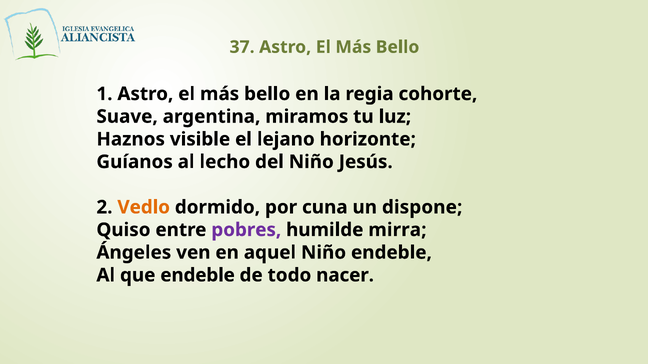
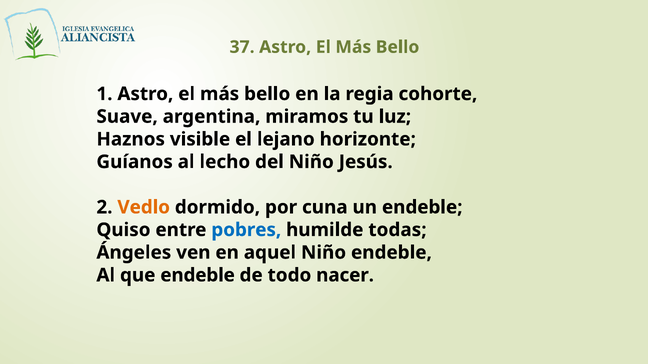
un dispone: dispone -> endeble
pobres colour: purple -> blue
mirra: mirra -> todas
